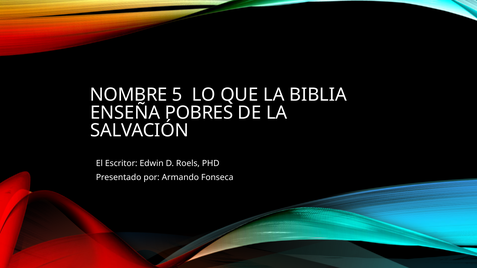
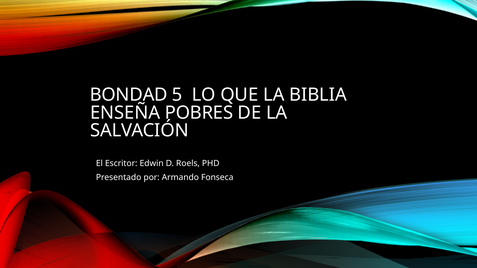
NOMBRE: NOMBRE -> BONDAD
